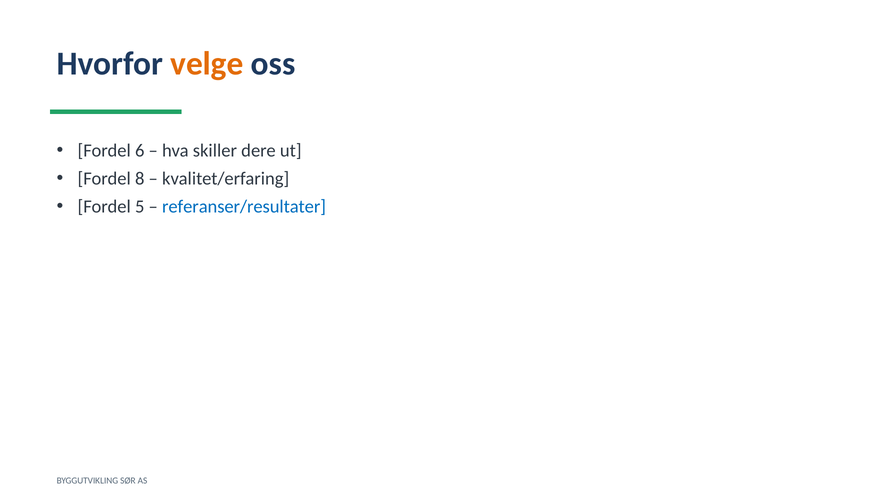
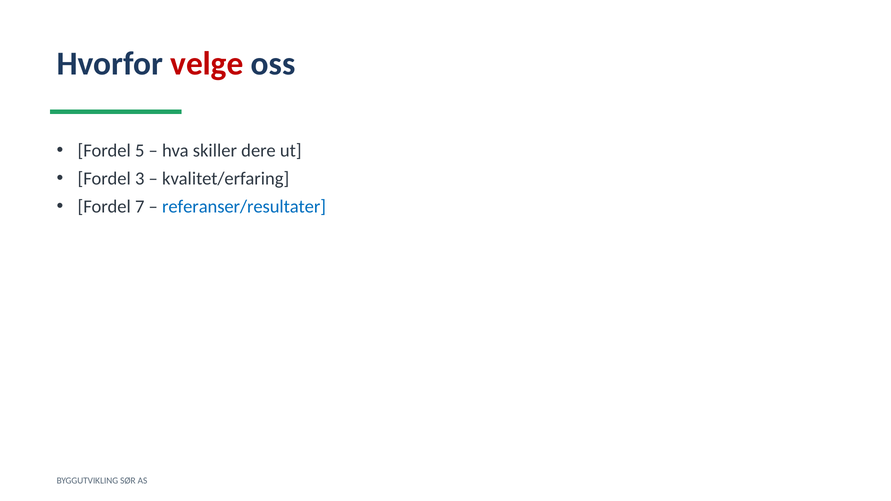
velge colour: orange -> red
6: 6 -> 5
8: 8 -> 3
5: 5 -> 7
